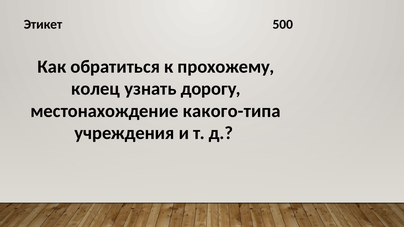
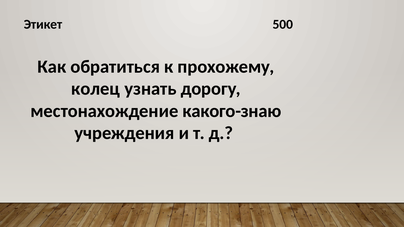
какого-типа: какого-типа -> какого-знаю
